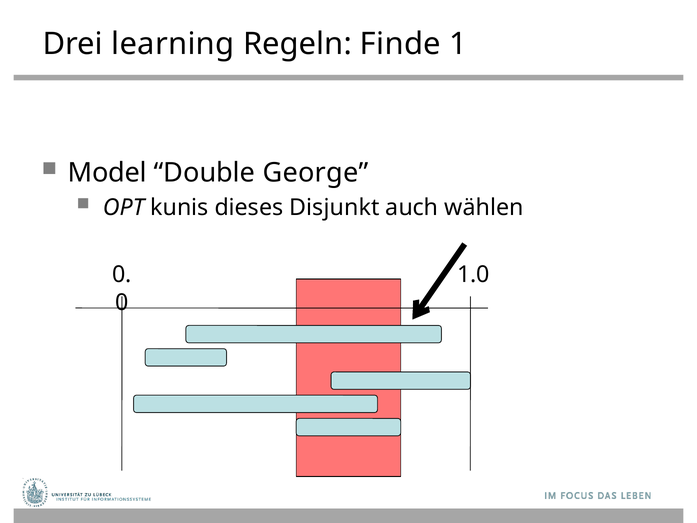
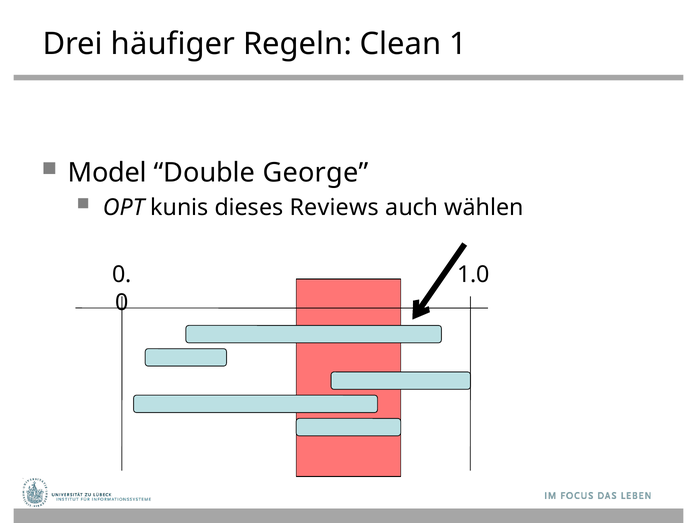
learning: learning -> häufiger
Finde: Finde -> Clean
Disjunkt: Disjunkt -> Reviews
